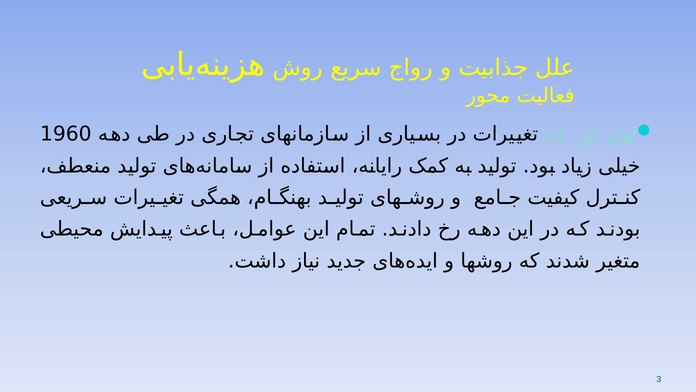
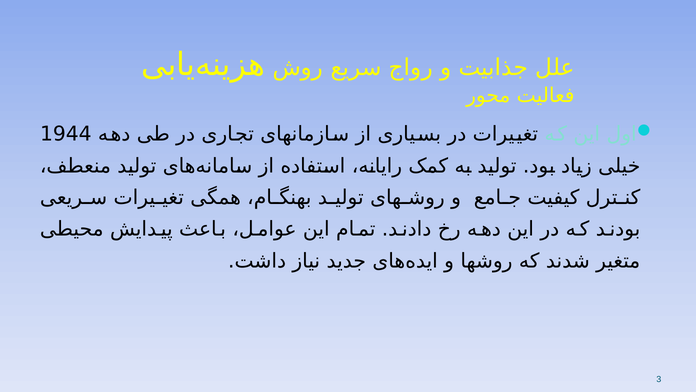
1960: 1960 -> 1944
